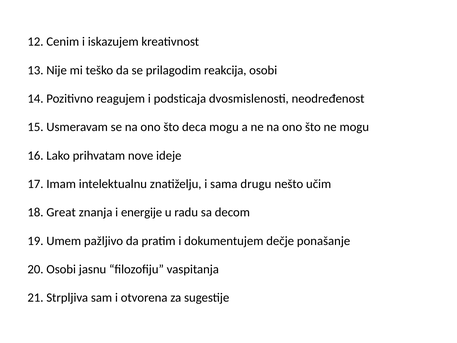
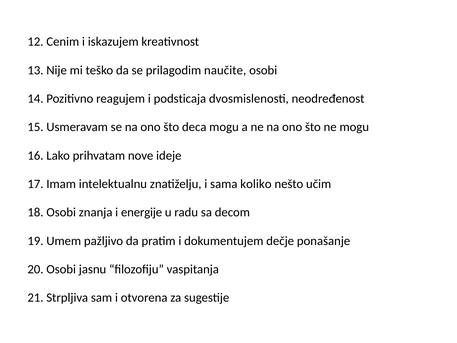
reakcija: reakcija -> naučite
drugu: drugu -> koliko
18 Great: Great -> Osobi
